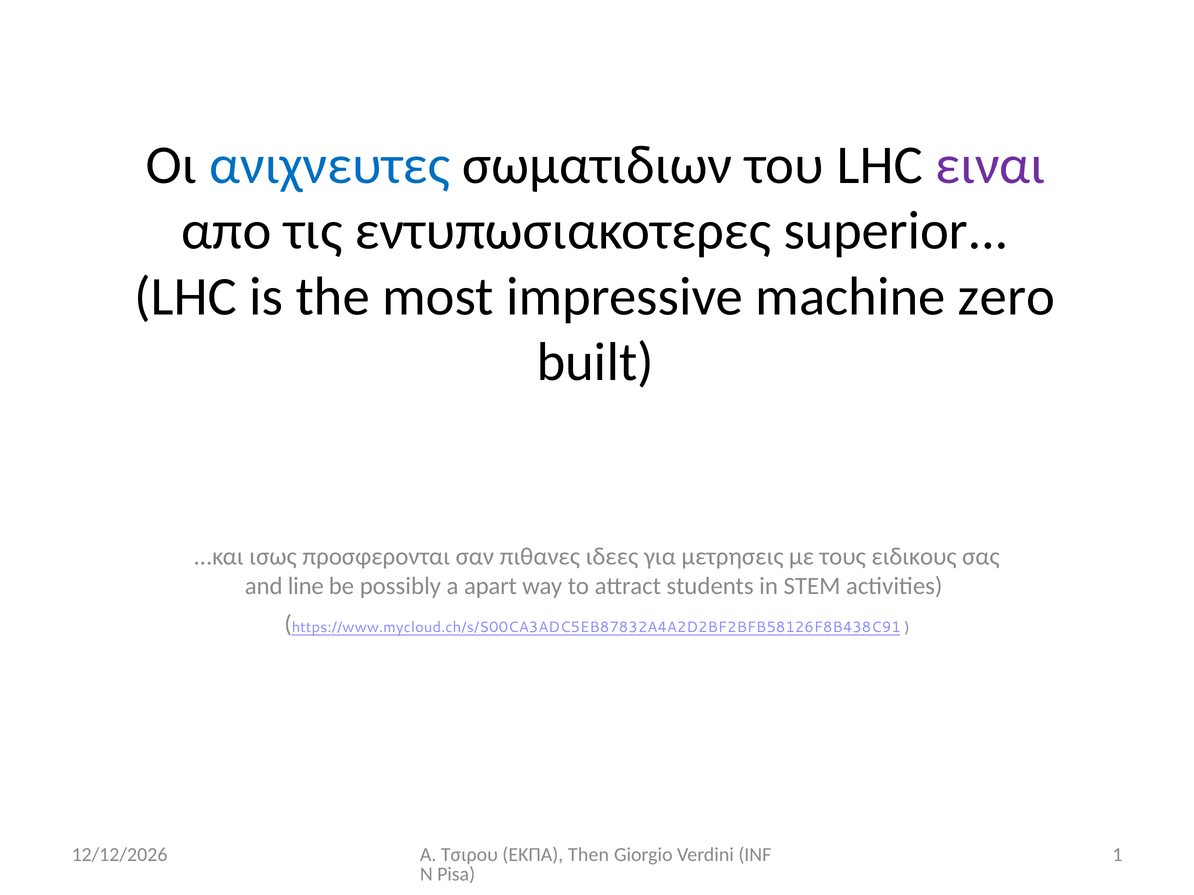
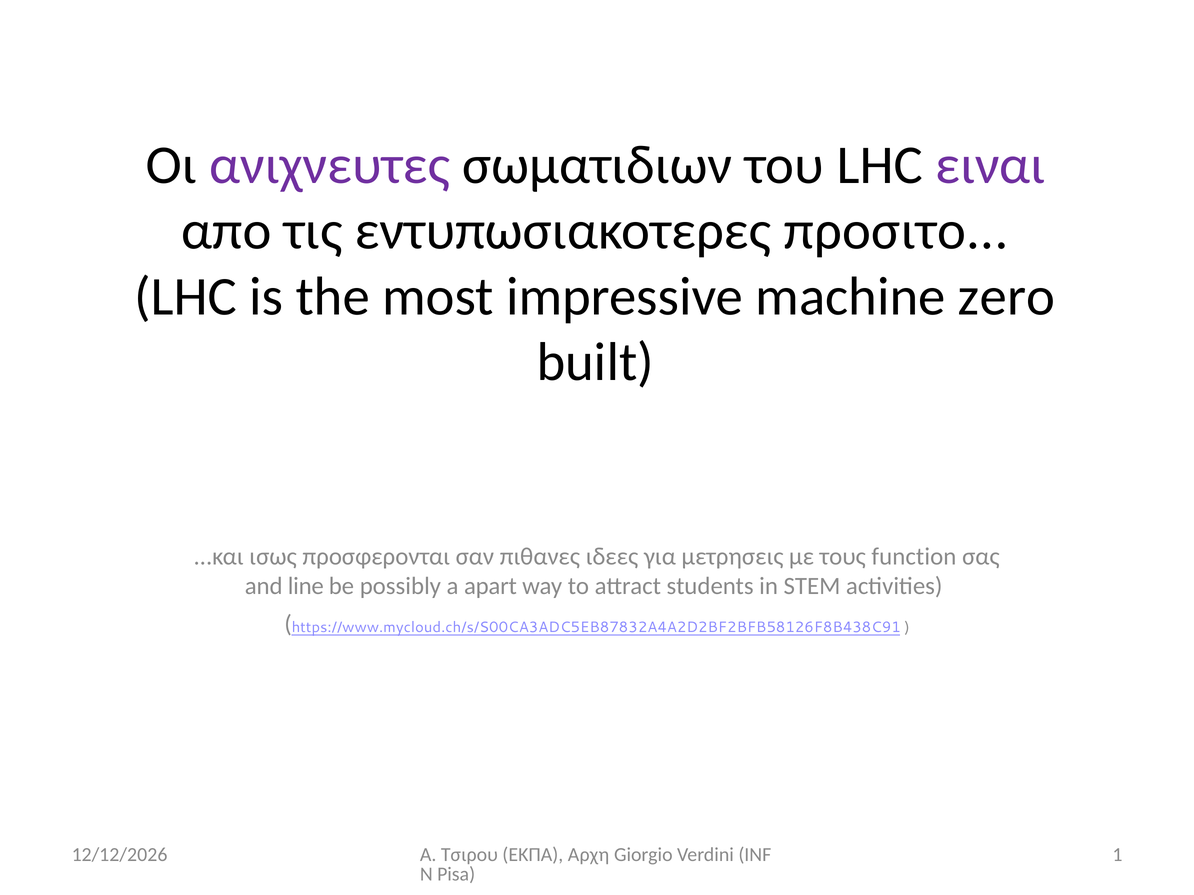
ανιχνευτες colour: blue -> purple
superior: superior -> προσιτο
ειδικους: ειδικους -> function
Then: Then -> Αρχη
